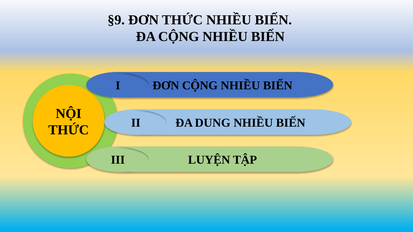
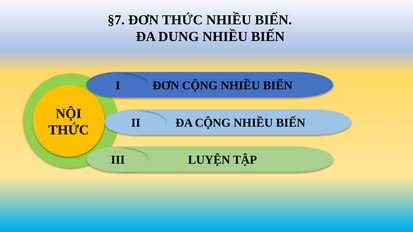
§9: §9 -> §7
ĐA CỘNG: CỘNG -> DUNG
ĐA DUNG: DUNG -> CỘNG
